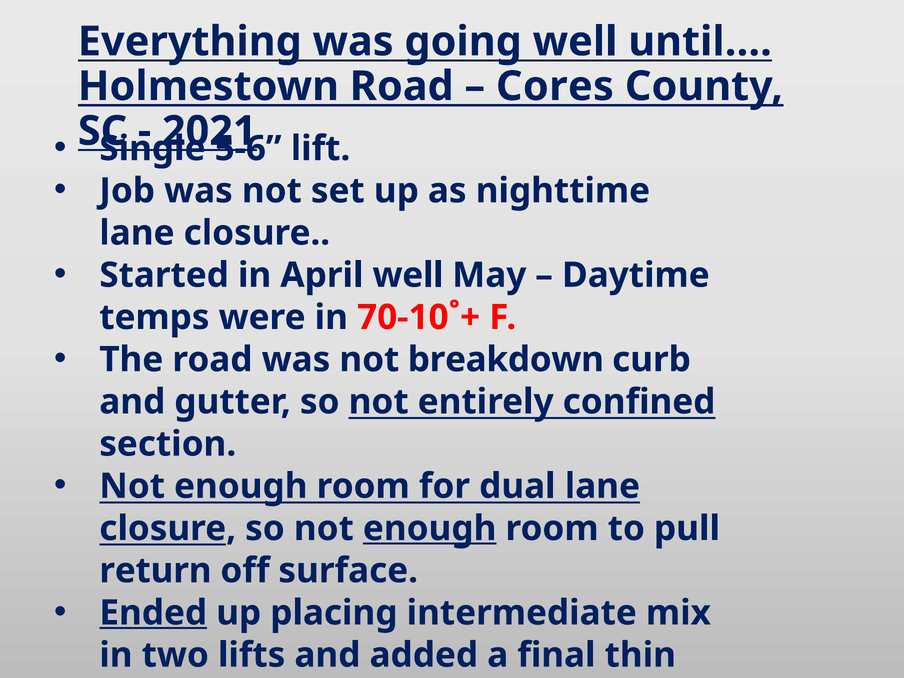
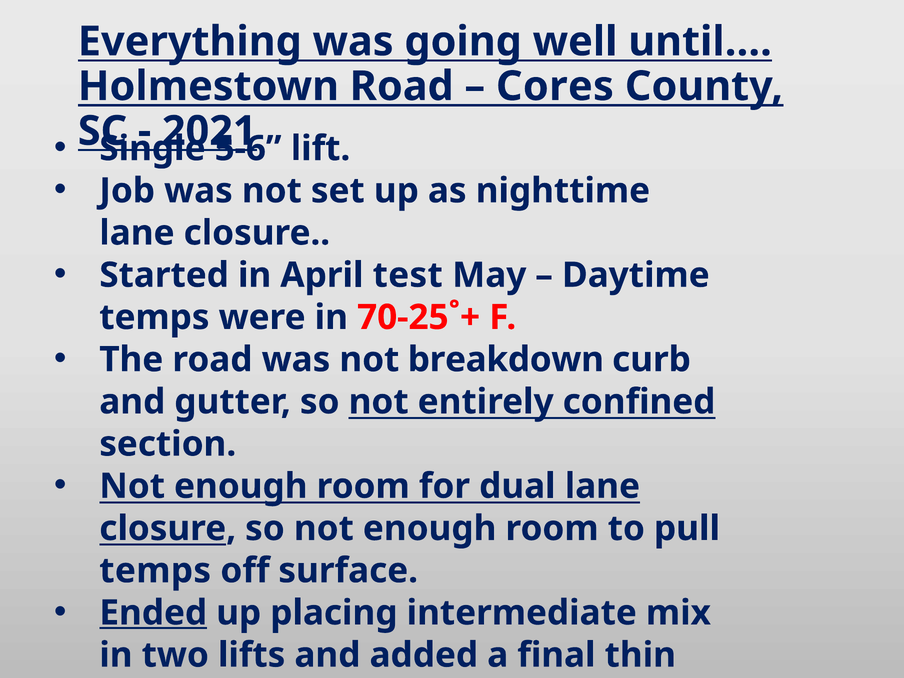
April well: well -> test
70-10˚+: 70-10˚+ -> 70-25˚+
enough at (430, 528) underline: present -> none
return at (155, 571): return -> temps
